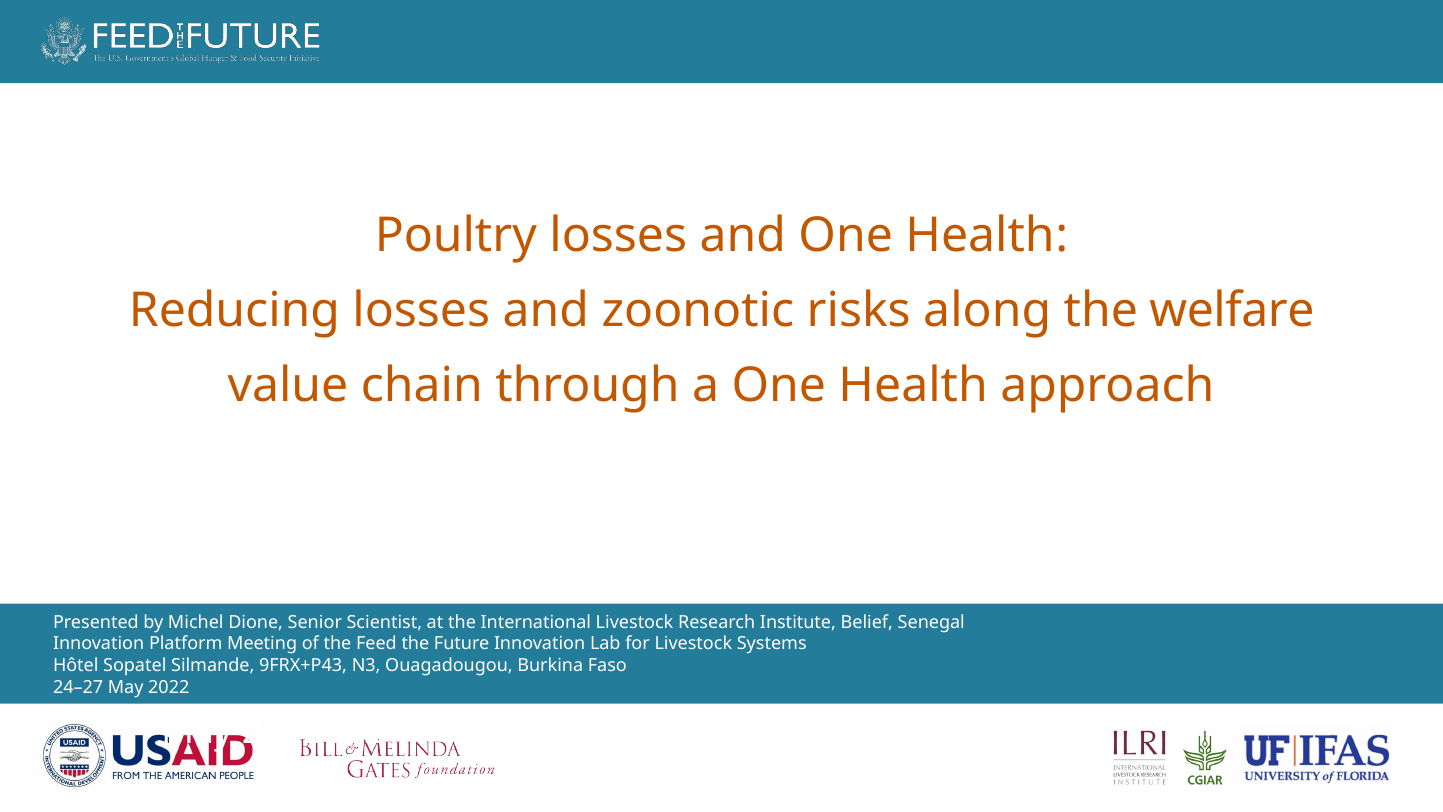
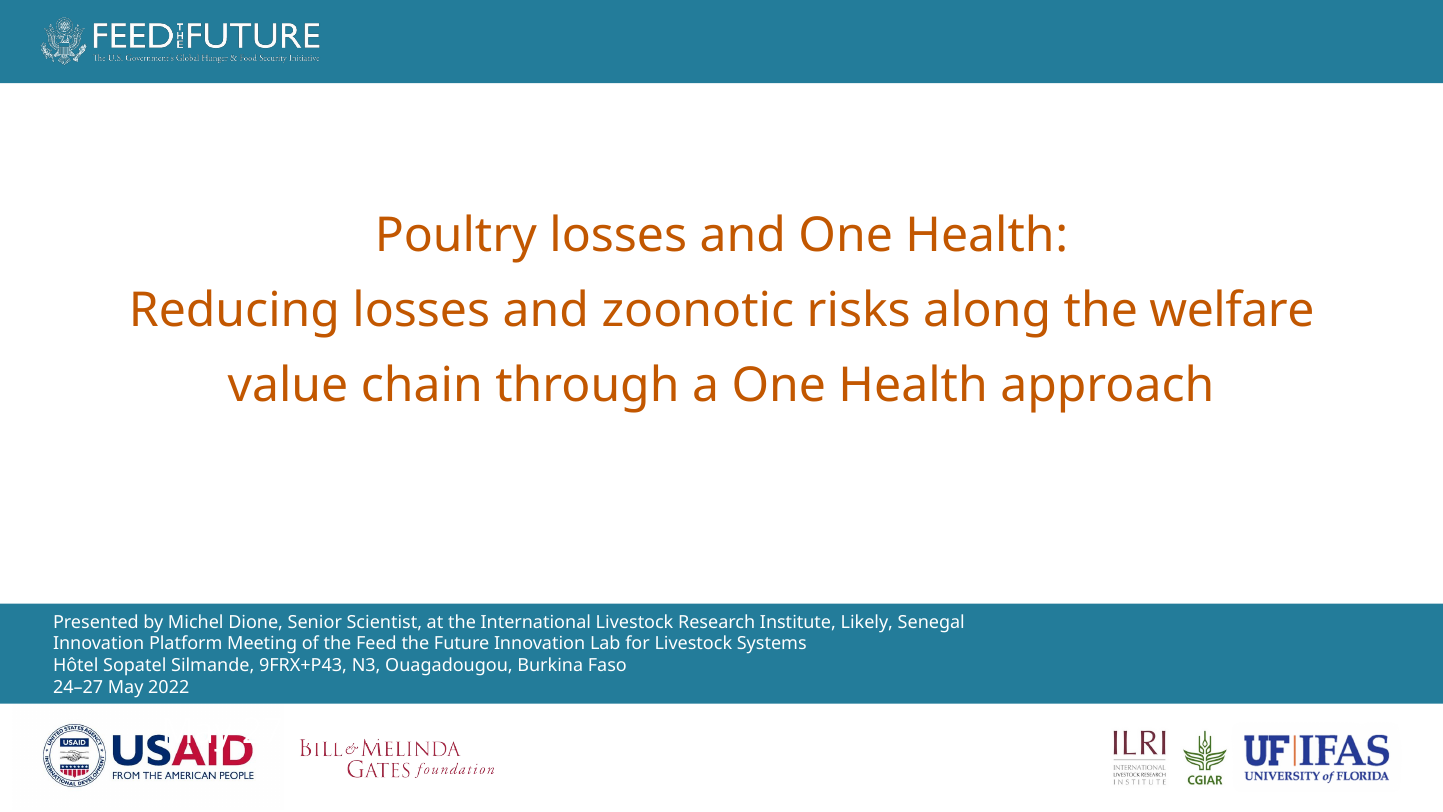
Belief: Belief -> Likely
